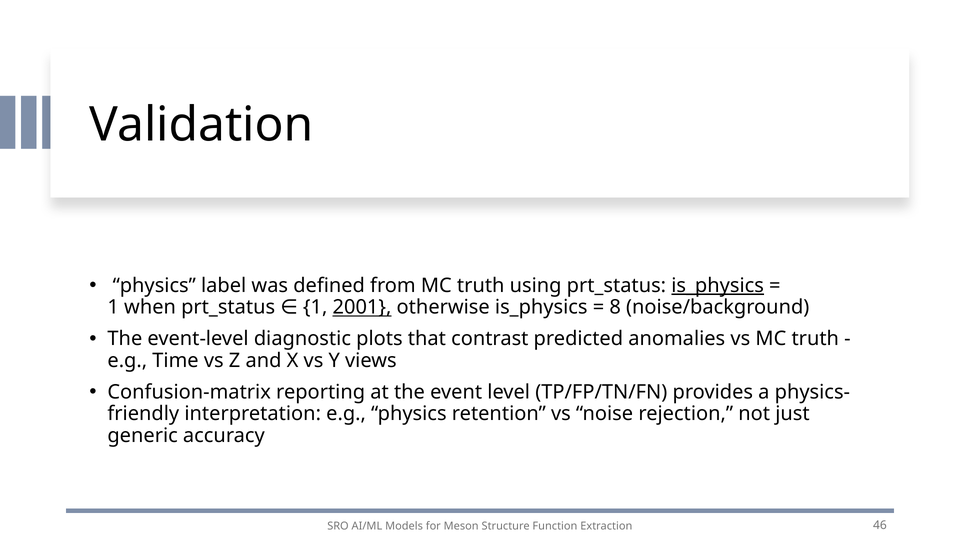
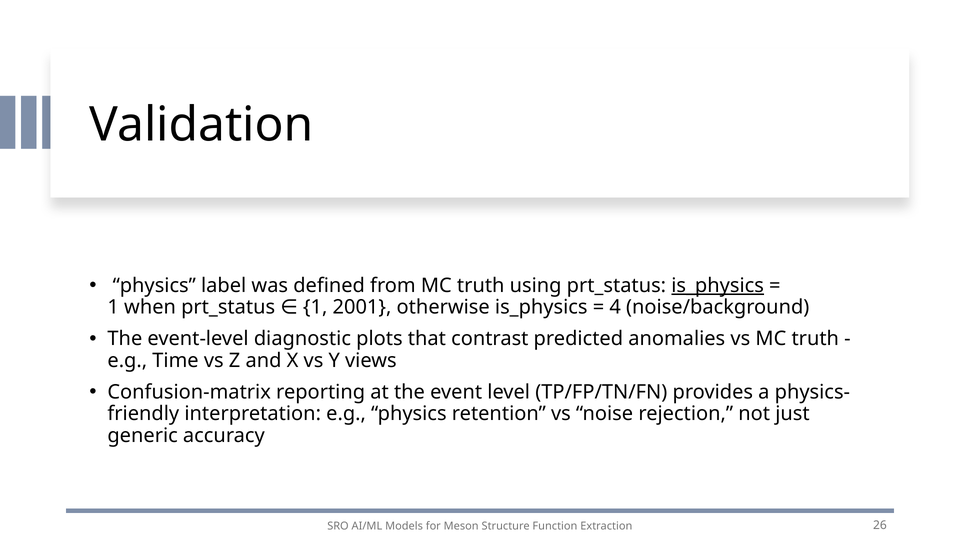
2001 underline: present -> none
8: 8 -> 4
46: 46 -> 26
